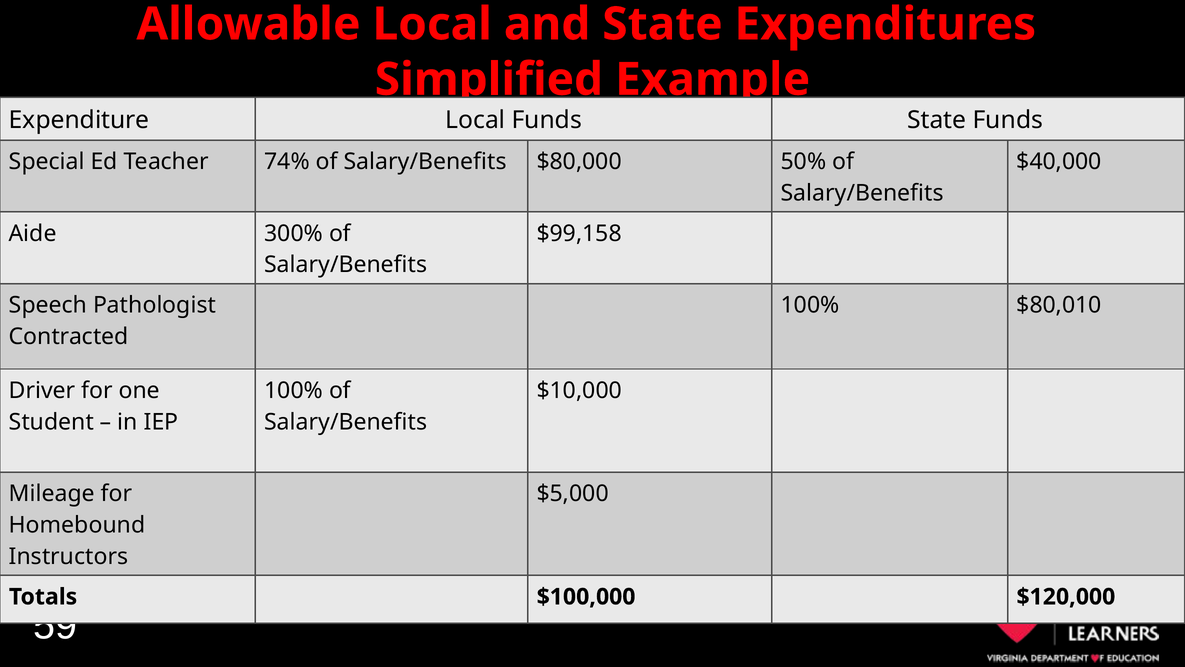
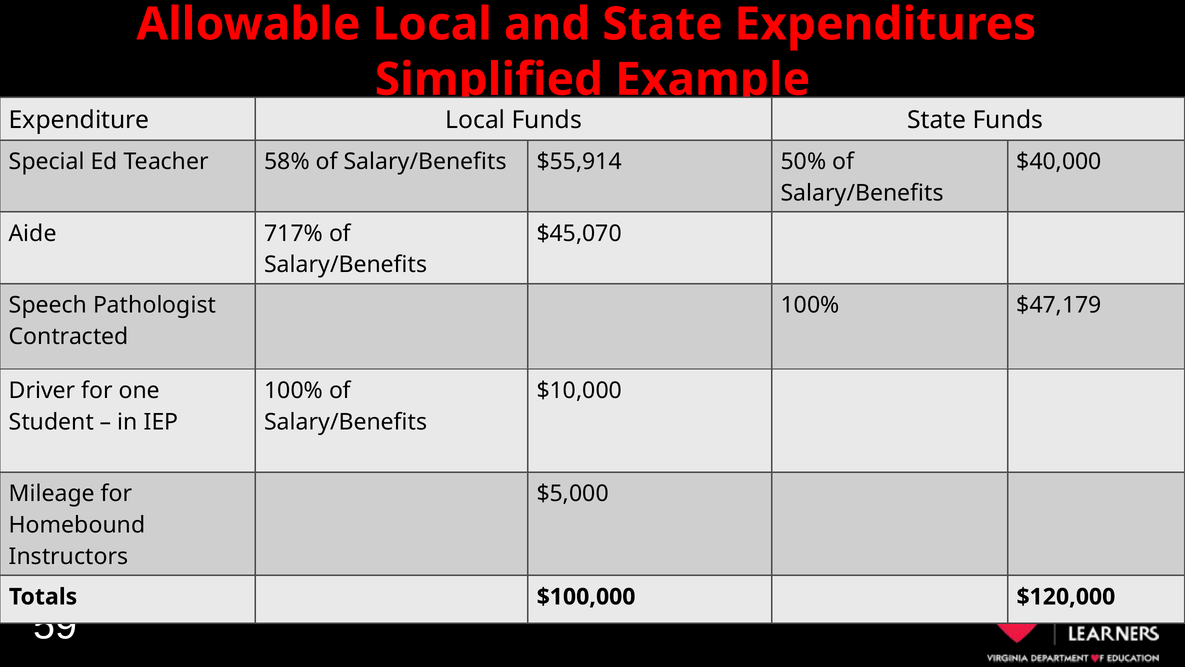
74%: 74% -> 58%
$80,000: $80,000 -> $55,914
300%: 300% -> 717%
$99,158: $99,158 -> $45,070
$80,010: $80,010 -> $47,179
